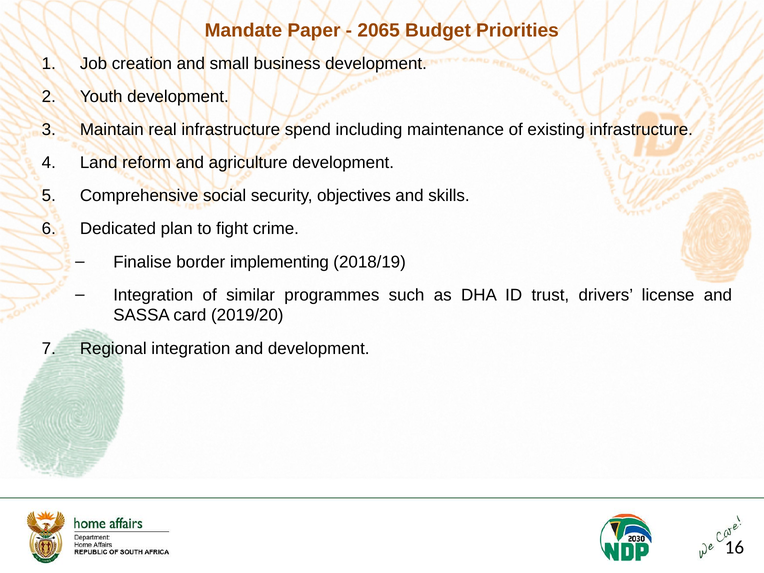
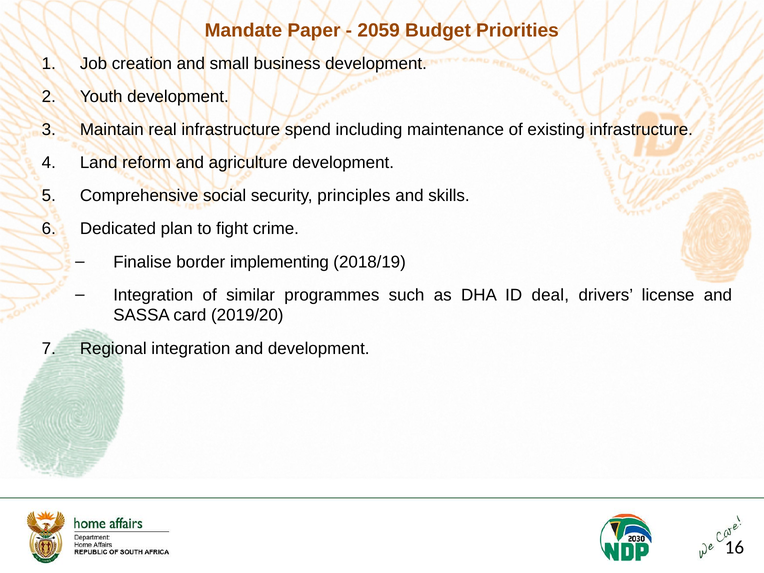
2065: 2065 -> 2059
objectives: objectives -> principles
trust: trust -> deal
